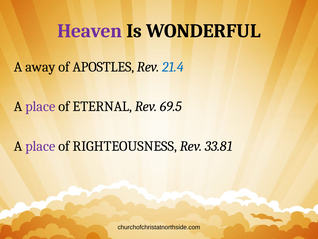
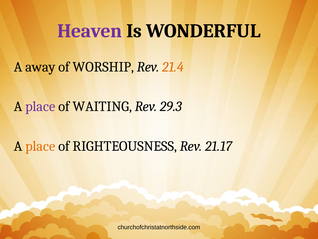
APOSTLES: APOSTLES -> WORSHIP
21.4 colour: blue -> orange
ETERNAL: ETERNAL -> WAITING
69.5: 69.5 -> 29.3
place at (40, 146) colour: purple -> orange
33.81: 33.81 -> 21.17
